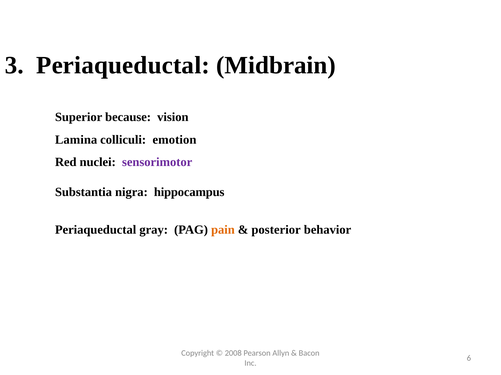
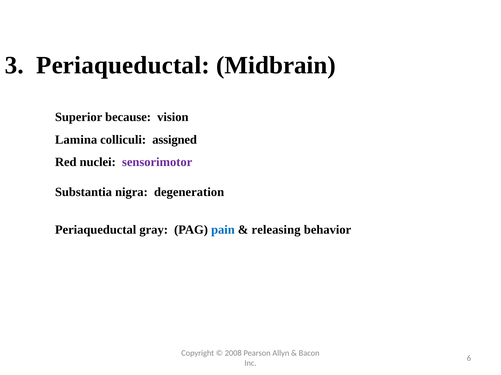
emotion: emotion -> assigned
hippocampus: hippocampus -> degeneration
pain colour: orange -> blue
posterior: posterior -> releasing
